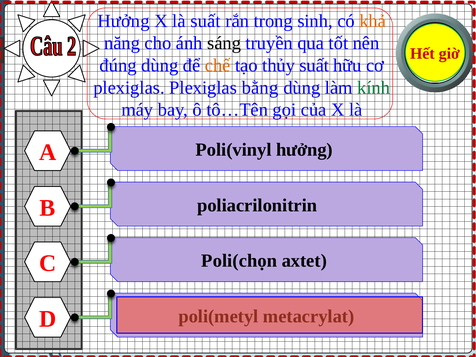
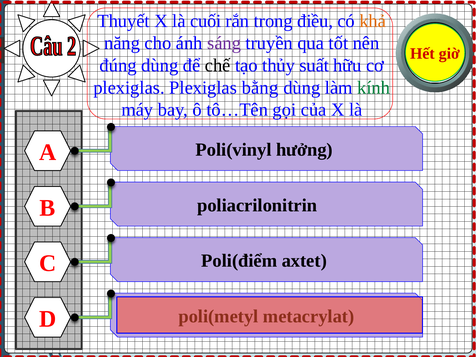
Hưởng at (124, 21): Hưởng -> Thuyết
là suất: suất -> cuối
sinh: sinh -> điều
sáng colour: black -> purple
chế colour: orange -> black
Poli(chọn: Poli(chọn -> Poli(điểm
